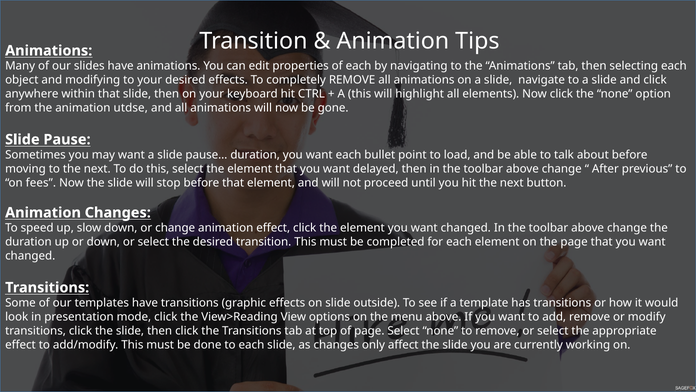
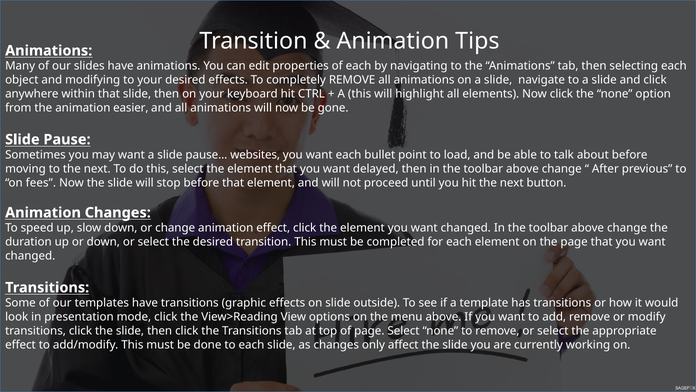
utdse: utdse -> easier
pause… duration: duration -> websites
